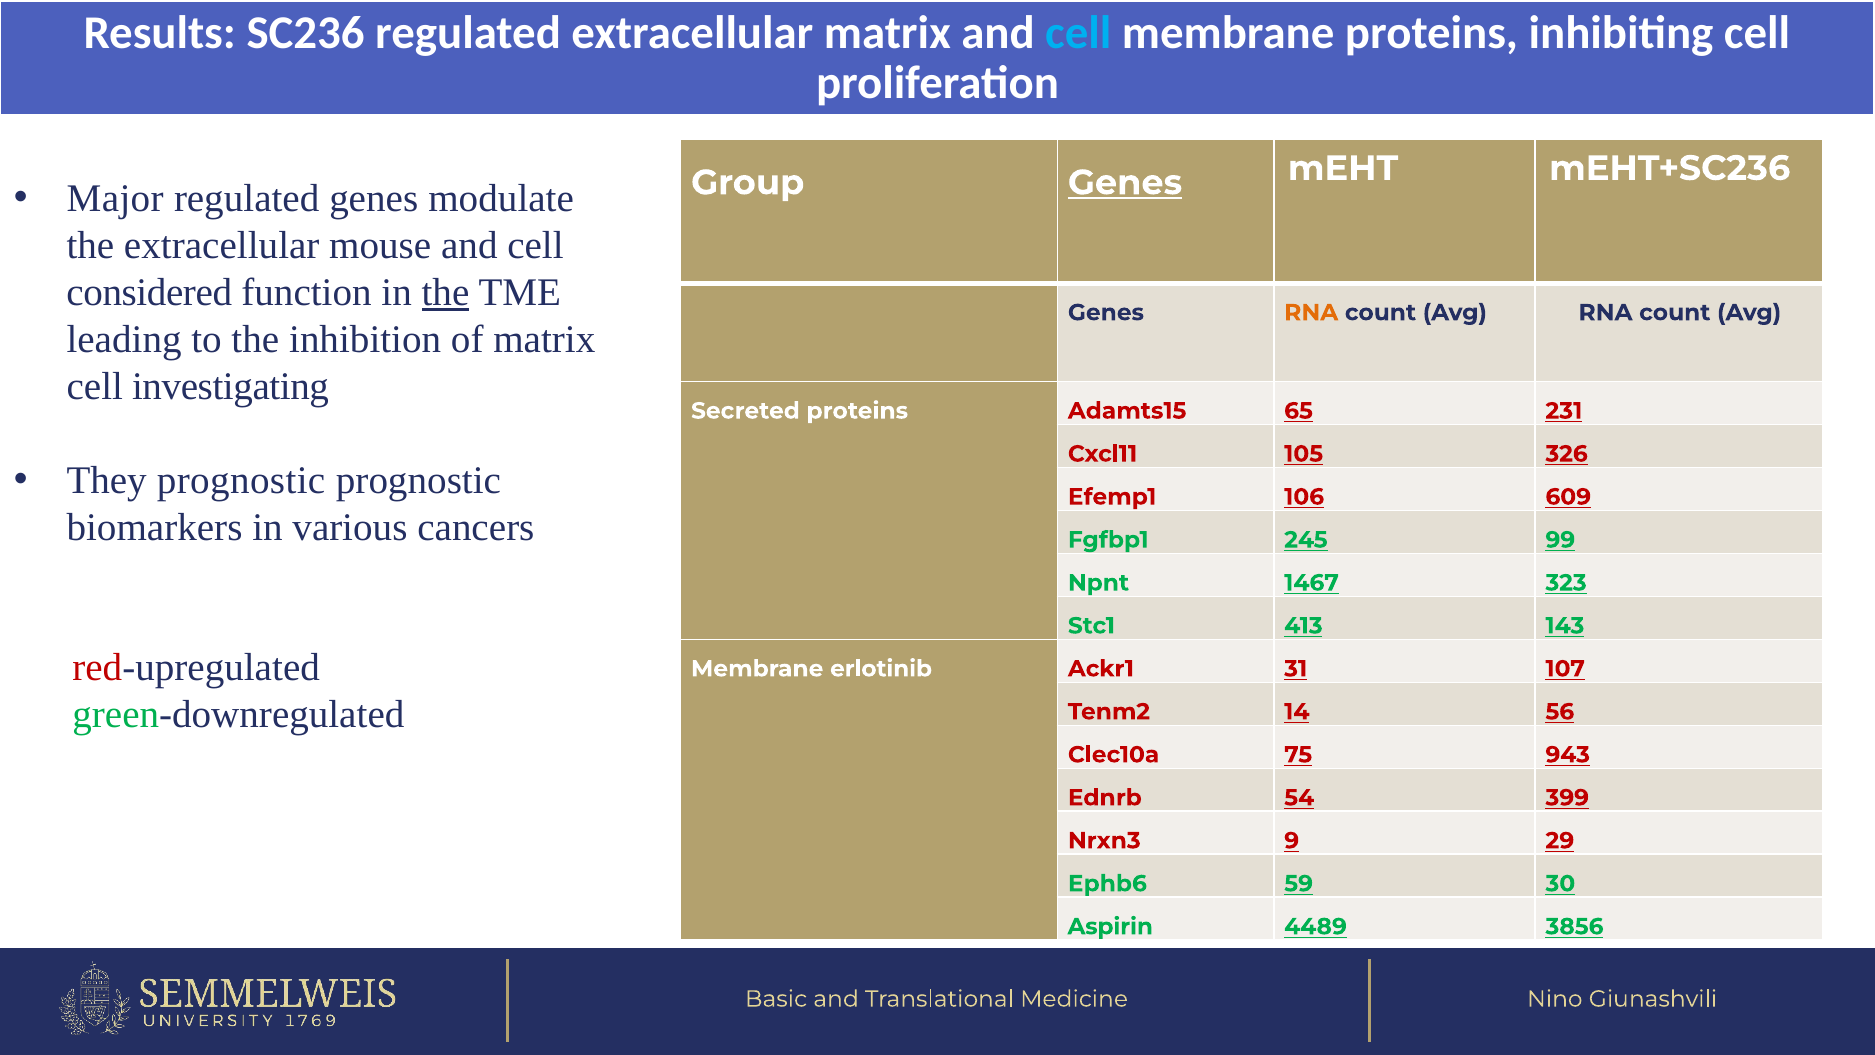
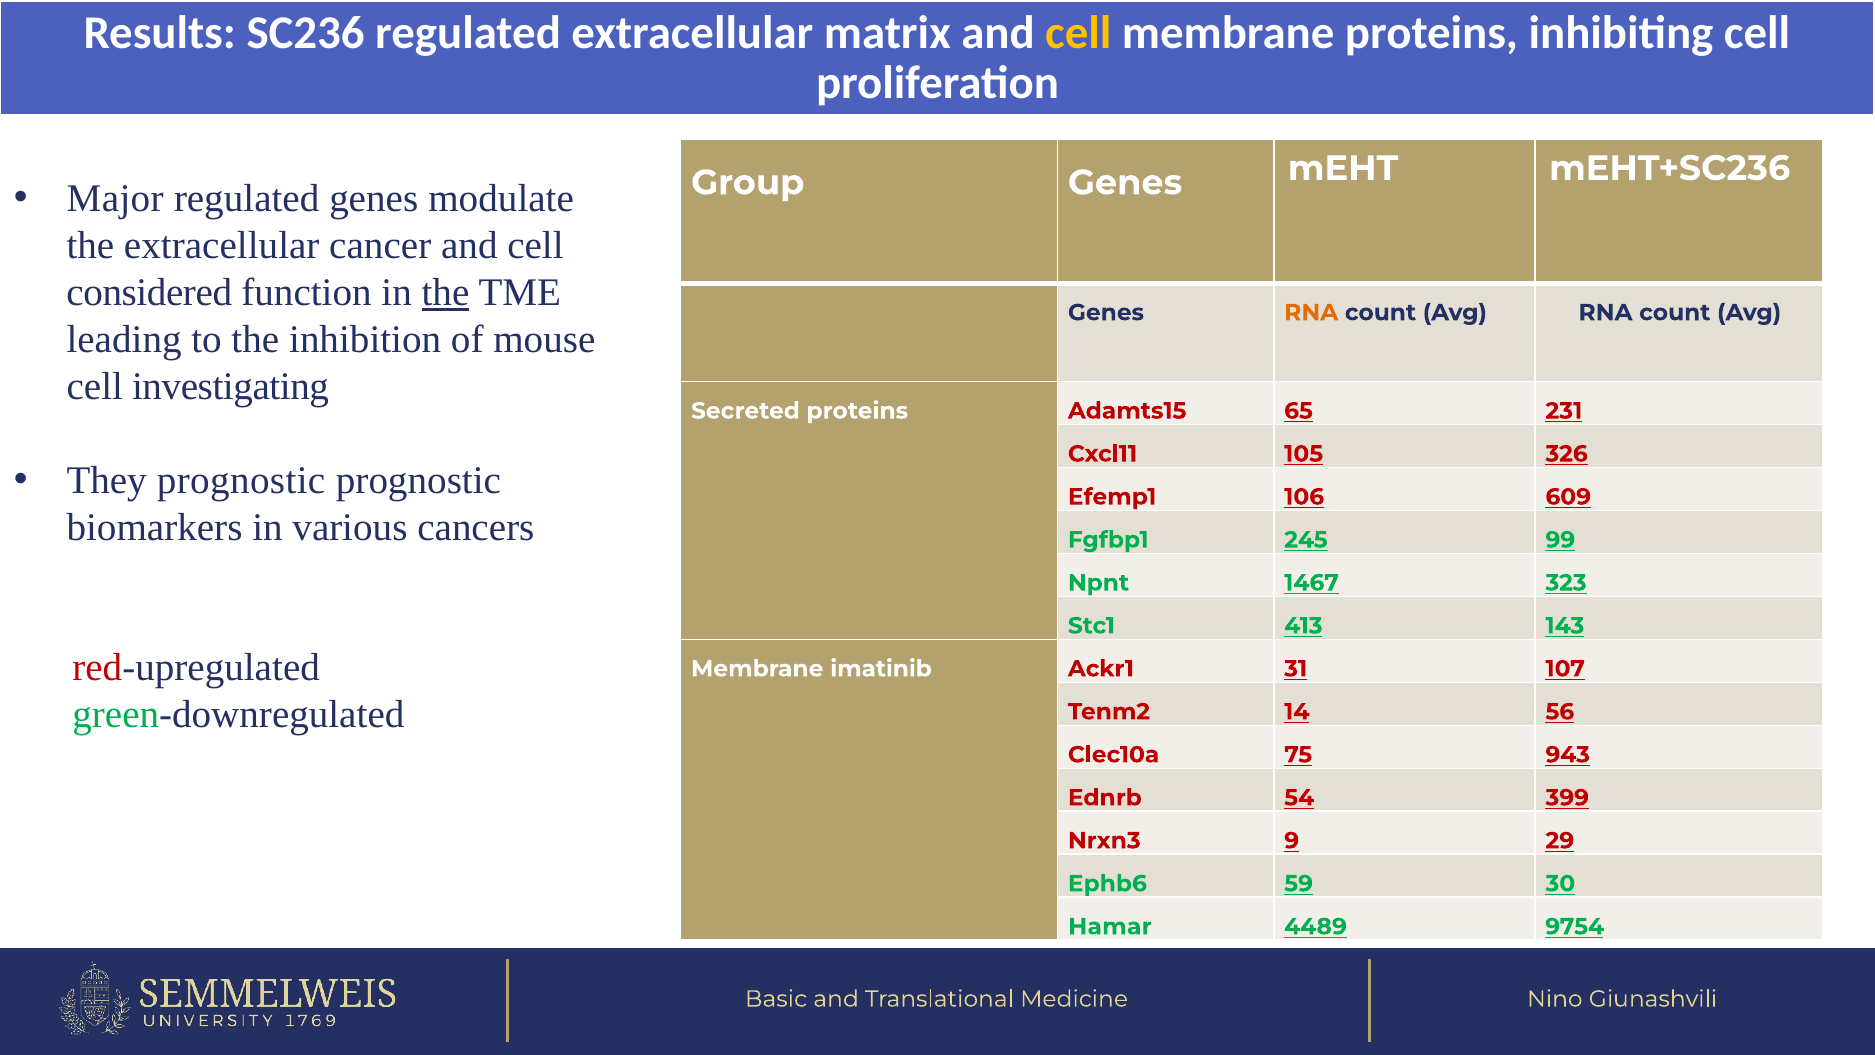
cell at (1078, 33) colour: light blue -> yellow
Genes at (1125, 183) underline: present -> none
mouse: mouse -> cancer
of matrix: matrix -> mouse
erlotinib: erlotinib -> imatinib
Aspirin: Aspirin -> Hamar
3856: 3856 -> 9754
